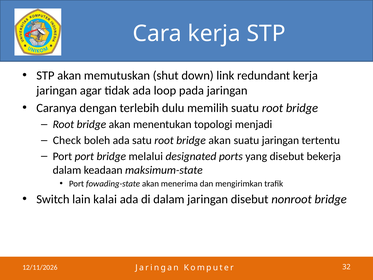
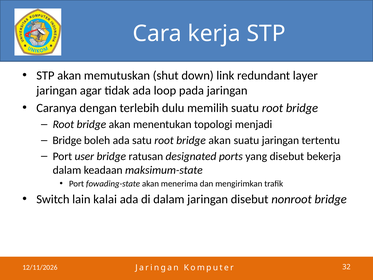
redundant kerja: kerja -> layer
Check at (67, 140): Check -> Bridge
Port port: port -> user
melalui: melalui -> ratusan
